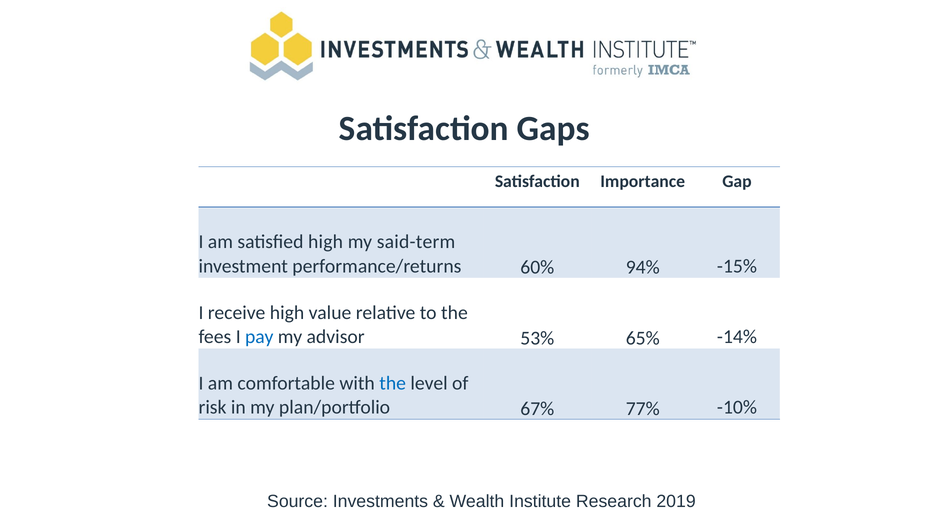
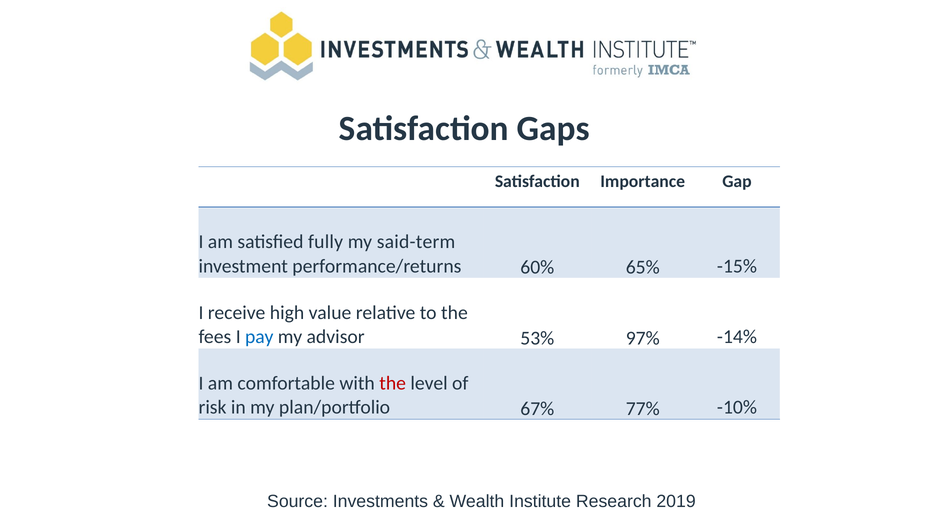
satisfied high: high -> fully
94%: 94% -> 65%
65%: 65% -> 97%
the at (393, 384) colour: blue -> red
